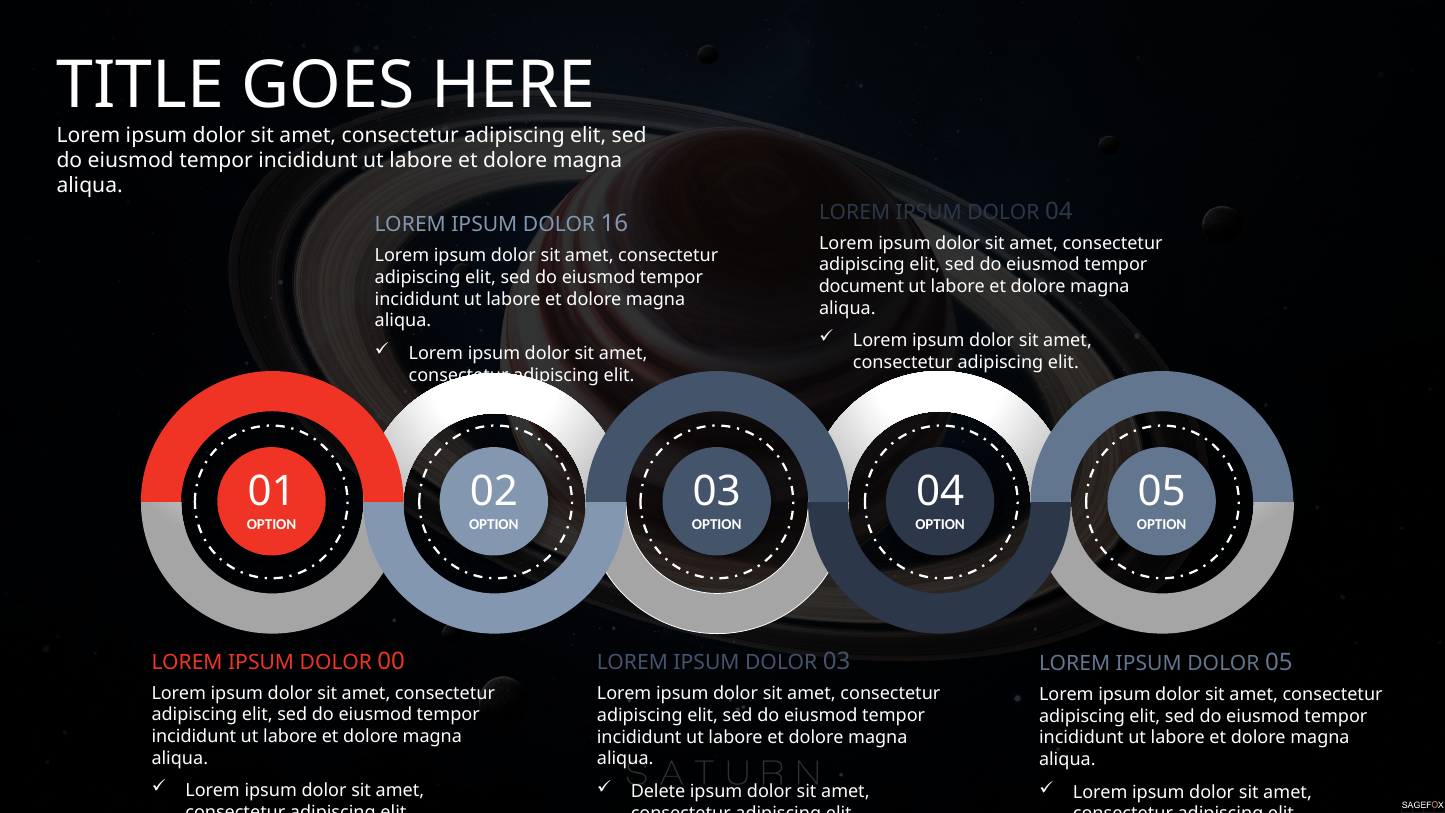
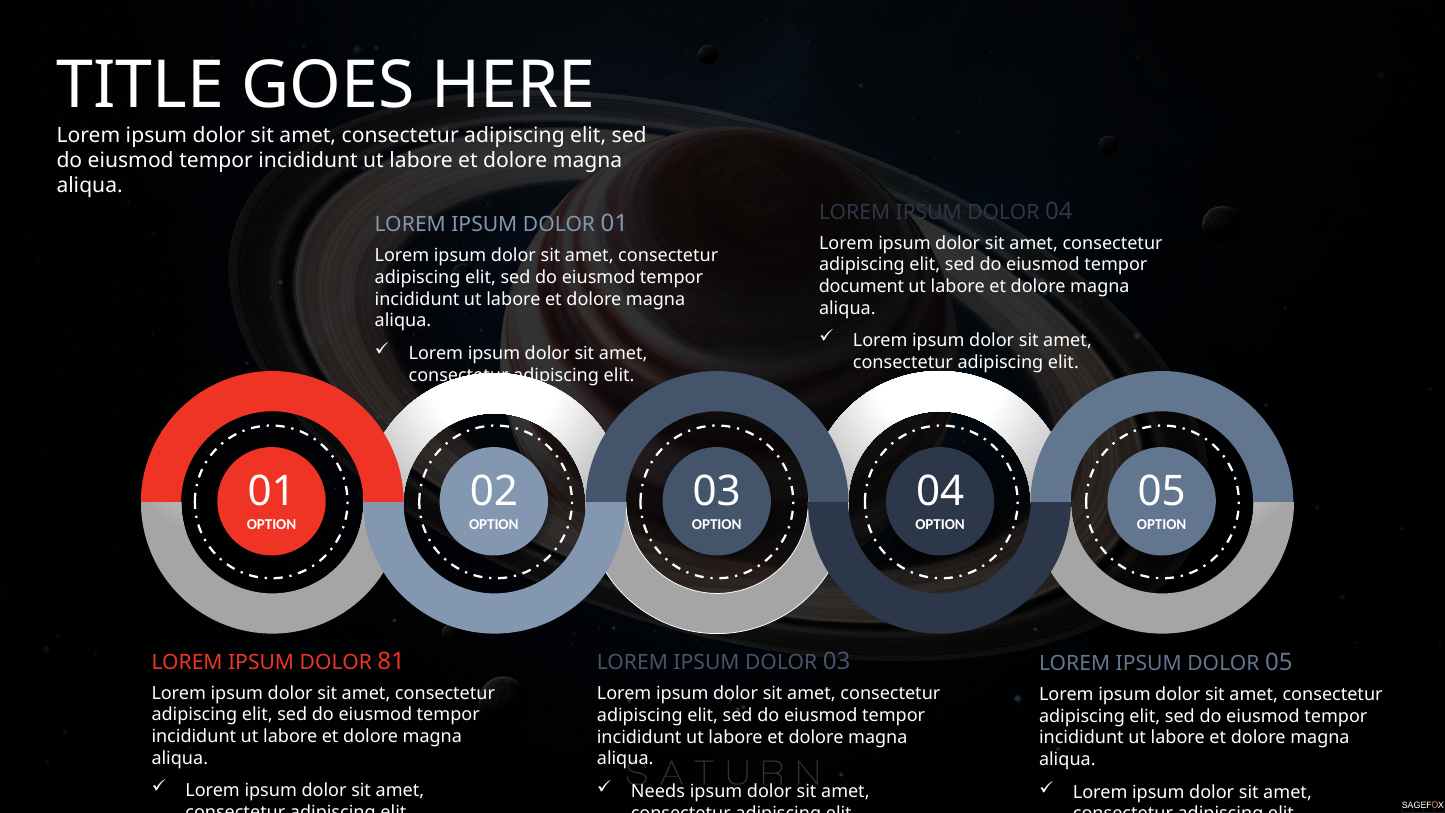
DOLOR 16: 16 -> 01
00: 00 -> 81
Delete: Delete -> Needs
